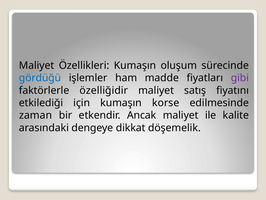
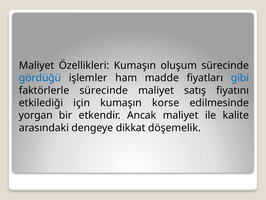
gibi colour: purple -> blue
faktörlerle özelliğidir: özelliğidir -> sürecinde
zaman: zaman -> yorgan
